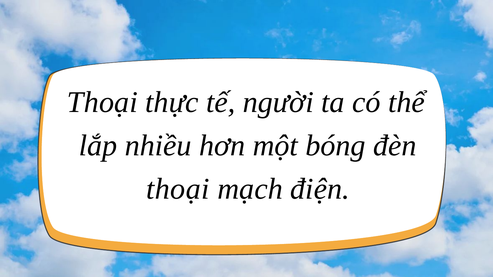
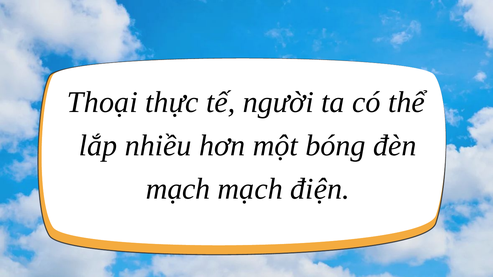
thoại at (178, 189): thoại -> mạch
